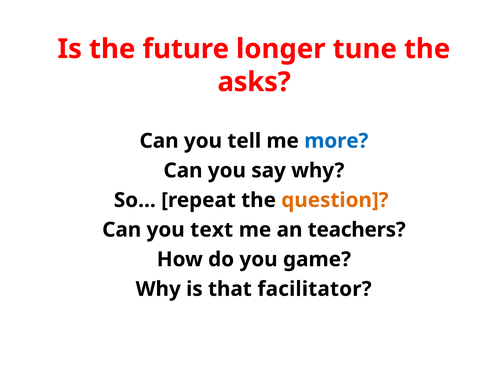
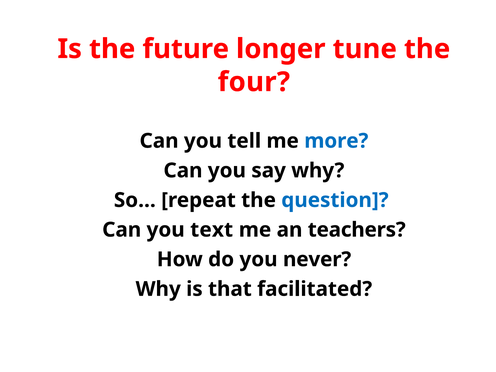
asks: asks -> four
question colour: orange -> blue
game: game -> never
facilitator: facilitator -> facilitated
